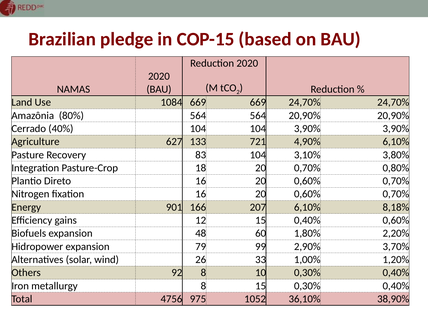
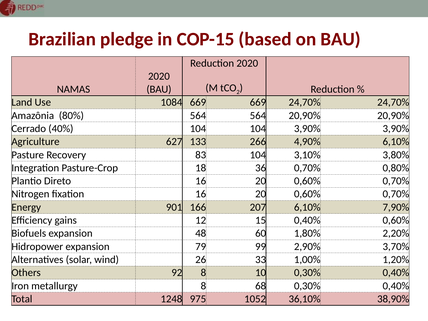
721: 721 -> 266
18 20: 20 -> 36
8,18%: 8,18% -> 7,90%
8 15: 15 -> 68
4756: 4756 -> 1248
